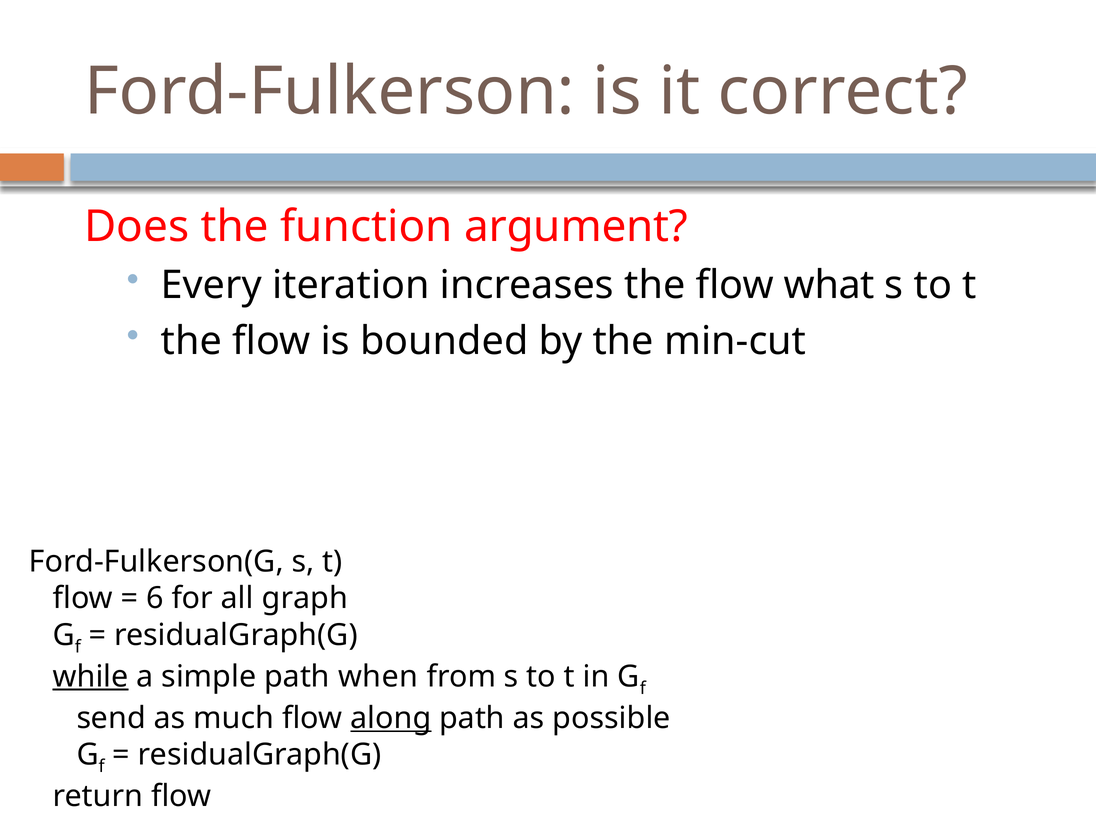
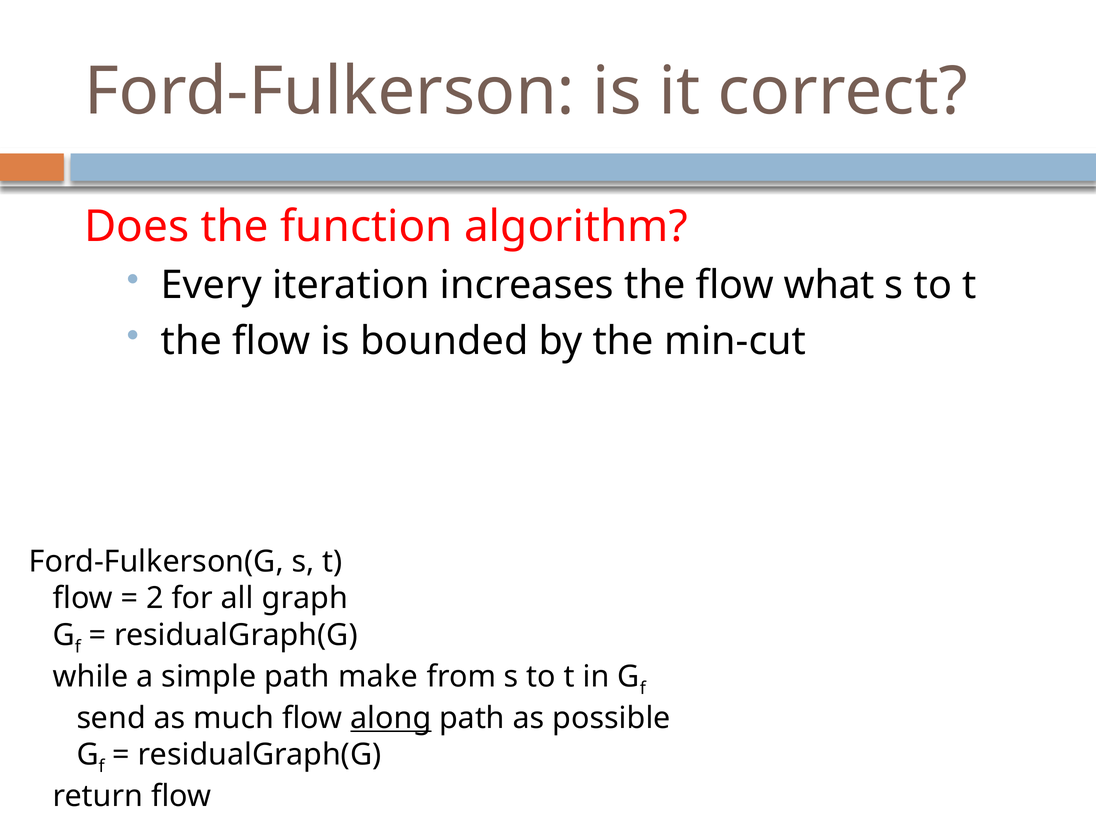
argument: argument -> algorithm
6: 6 -> 2
while underline: present -> none
when: when -> make
